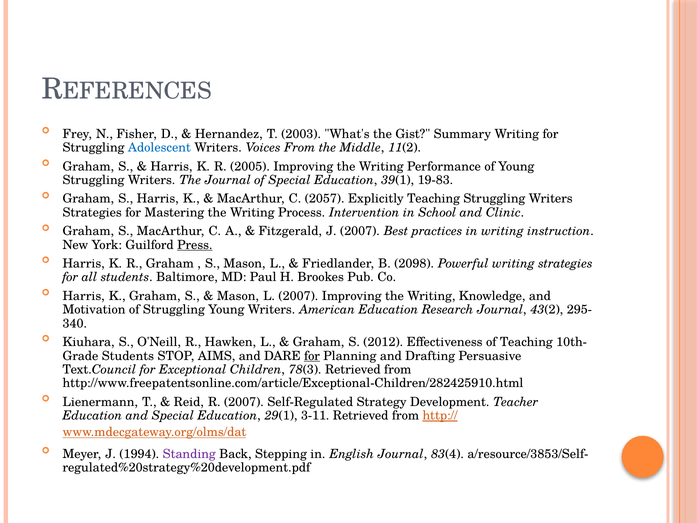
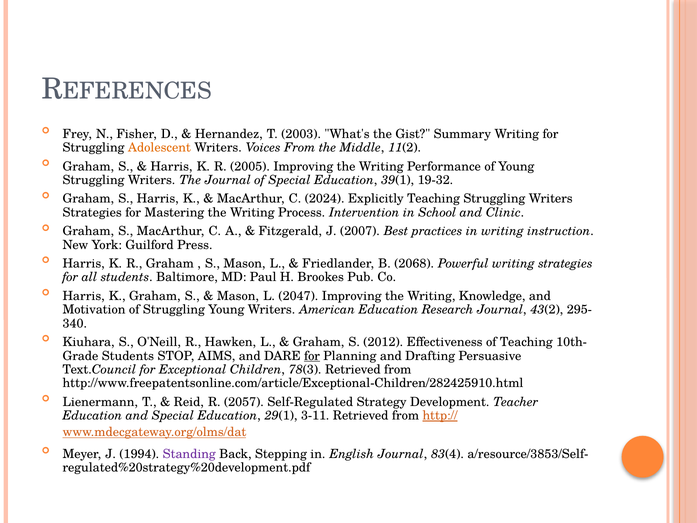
Adolescent colour: blue -> orange
19-83: 19-83 -> 19-32
2057: 2057 -> 2024
Press underline: present -> none
2098: 2098 -> 2068
L 2007: 2007 -> 2047
R 2007: 2007 -> 2057
